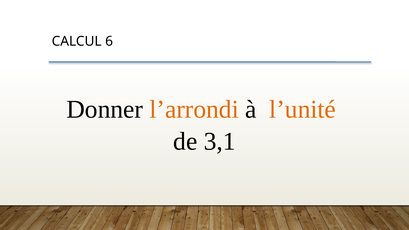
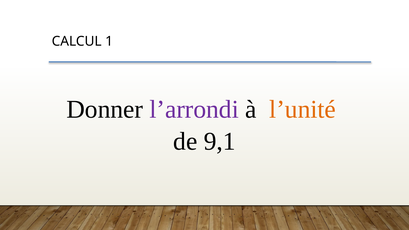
6: 6 -> 1
l’arrondi colour: orange -> purple
3,1: 3,1 -> 9,1
